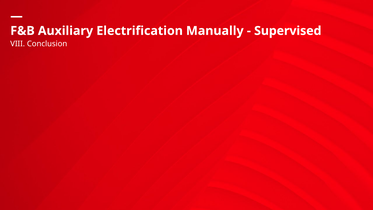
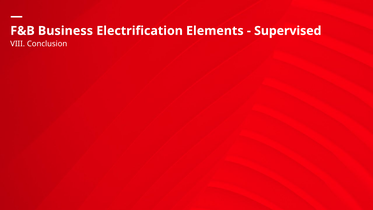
Auxiliary: Auxiliary -> Business
Manually: Manually -> Elements
